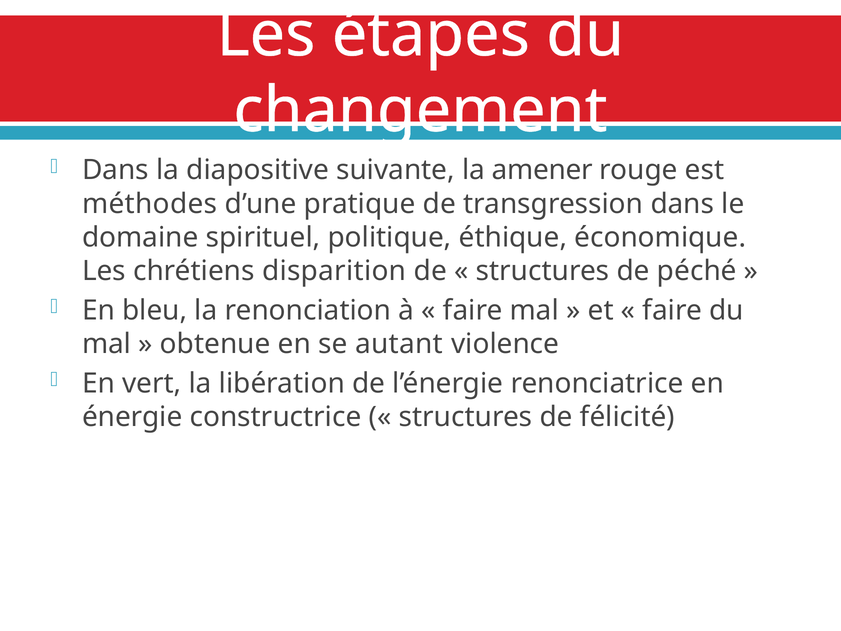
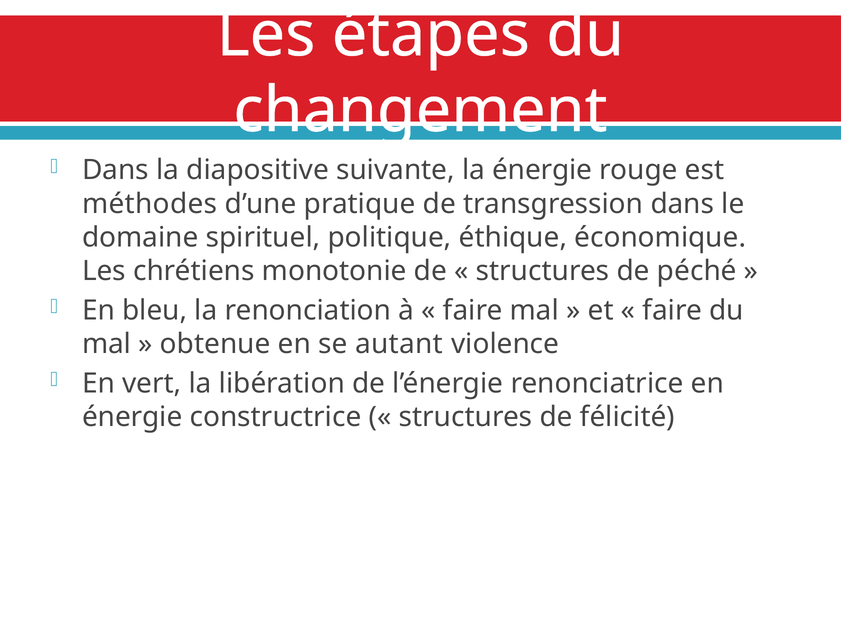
la amener: amener -> énergie
disparition: disparition -> monotonie
